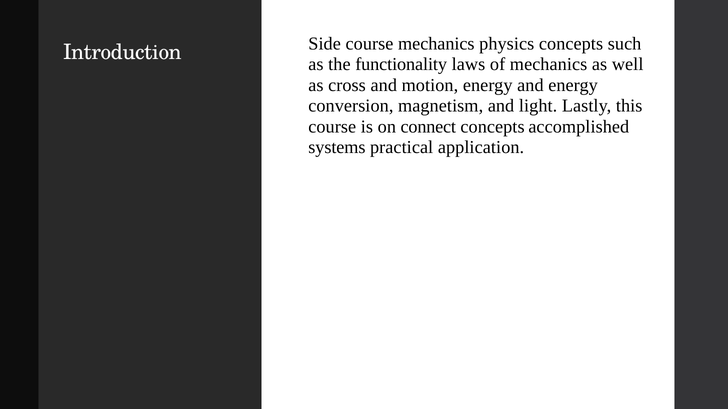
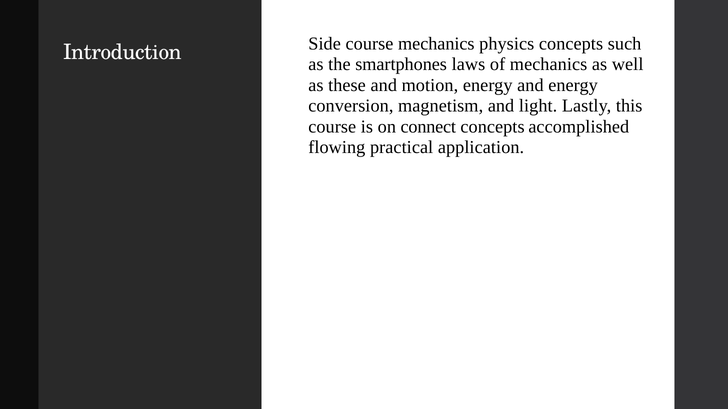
functionality: functionality -> smartphones
cross: cross -> these
systems: systems -> flowing
